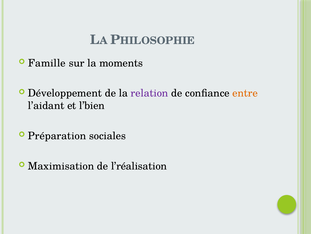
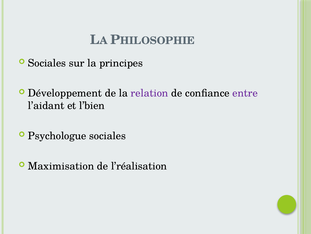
Famille at (47, 63): Famille -> Sociales
moments: moments -> principes
entre colour: orange -> purple
Préparation: Préparation -> Psychologue
